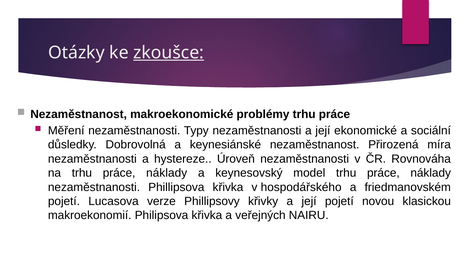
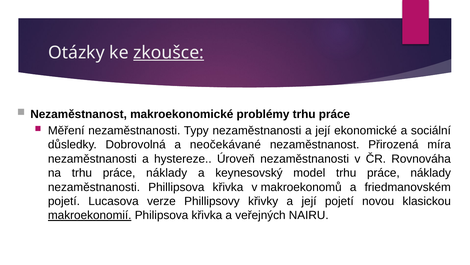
keynesiánské: keynesiánské -> neočekávané
hospodářského: hospodářského -> makroekonomů
makroekonomií underline: none -> present
